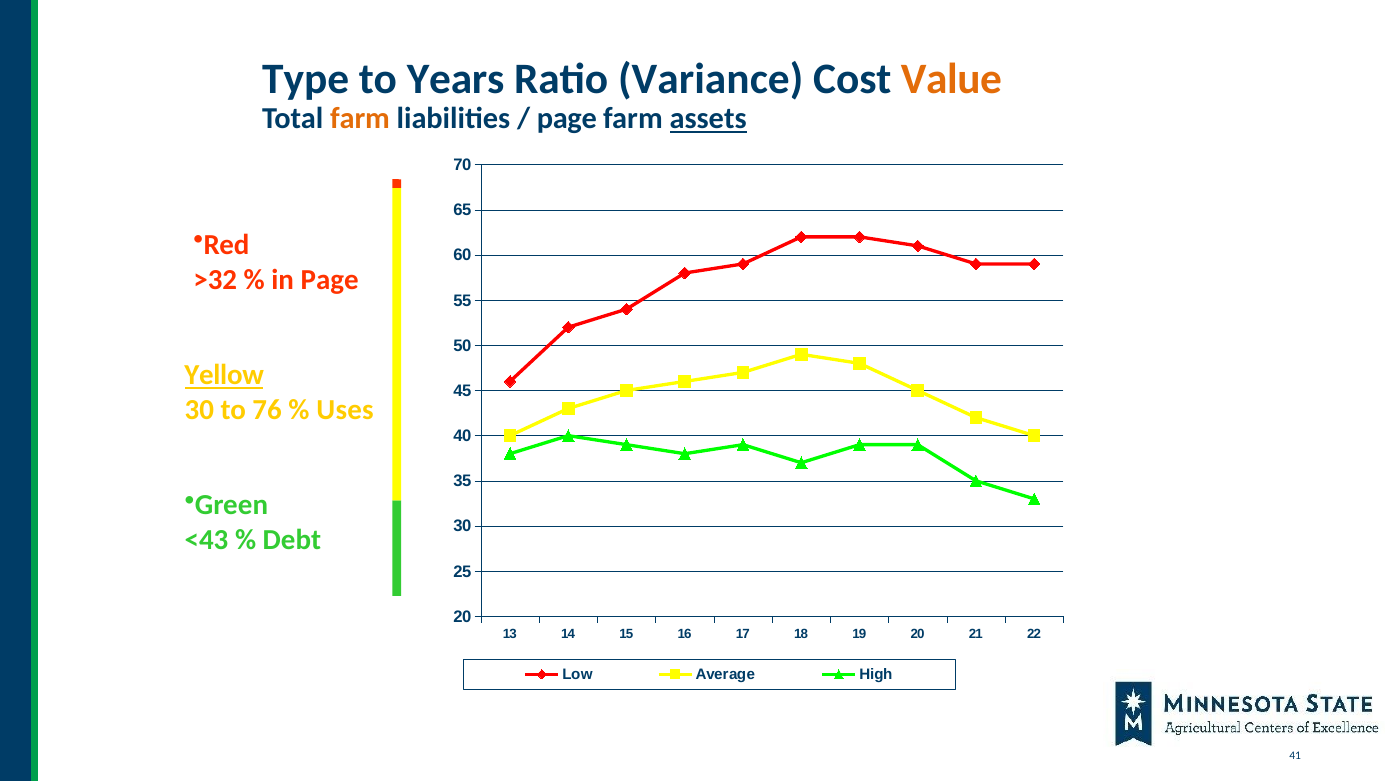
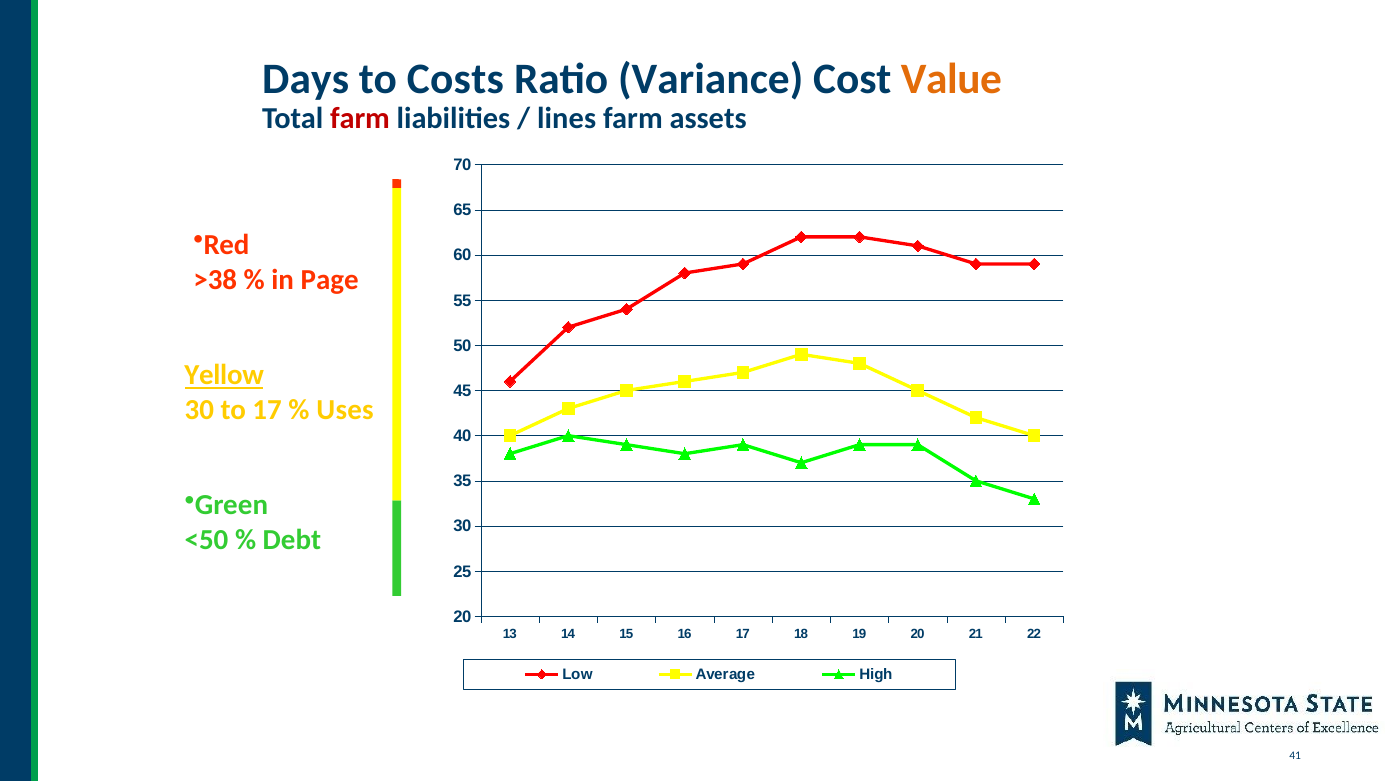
Type: Type -> Days
Years: Years -> Costs
farm at (360, 119) colour: orange -> red
page at (567, 119): page -> lines
assets underline: present -> none
>32: >32 -> >38
to 76: 76 -> 17
<43: <43 -> <50
